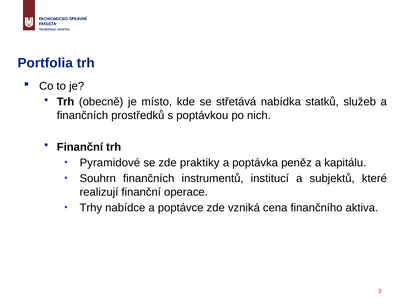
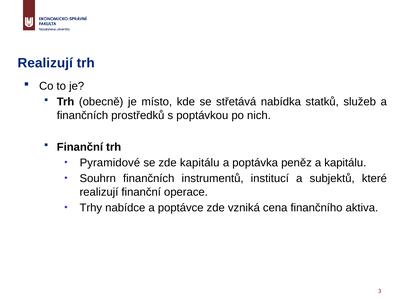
Portfolia at (45, 63): Portfolia -> Realizují
zde praktiky: praktiky -> kapitálu
